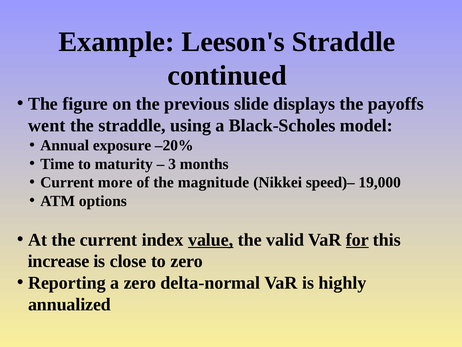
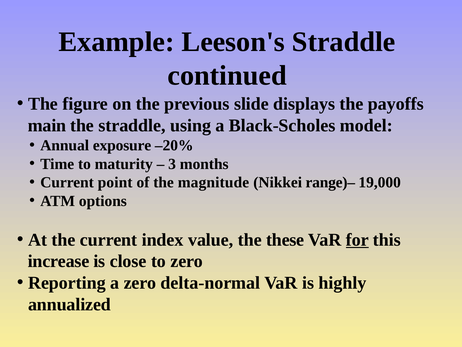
went: went -> main
more: more -> point
speed)–: speed)– -> range)–
value underline: present -> none
valid: valid -> these
